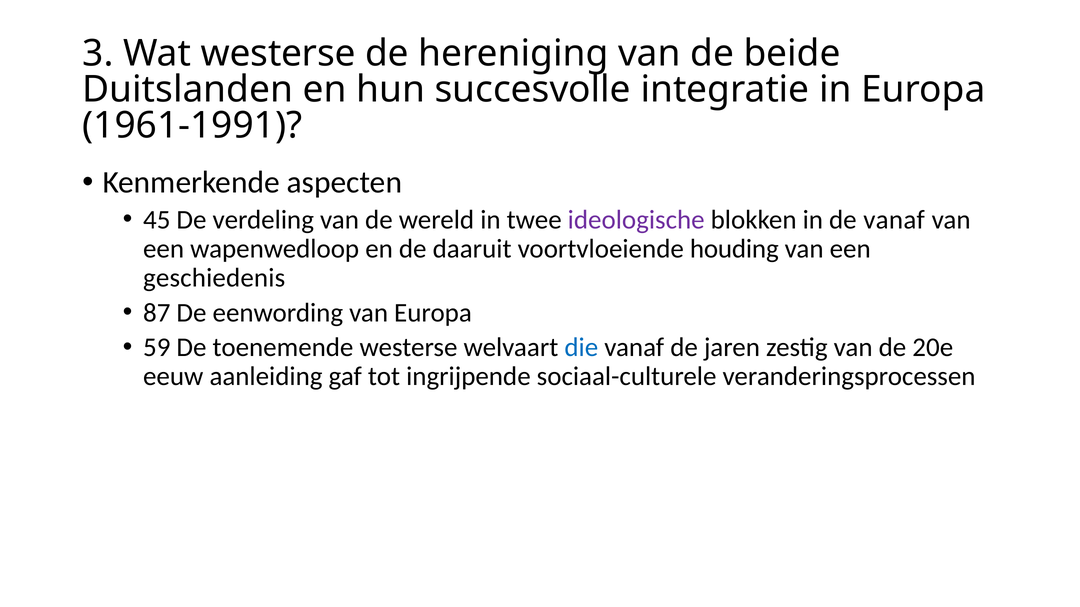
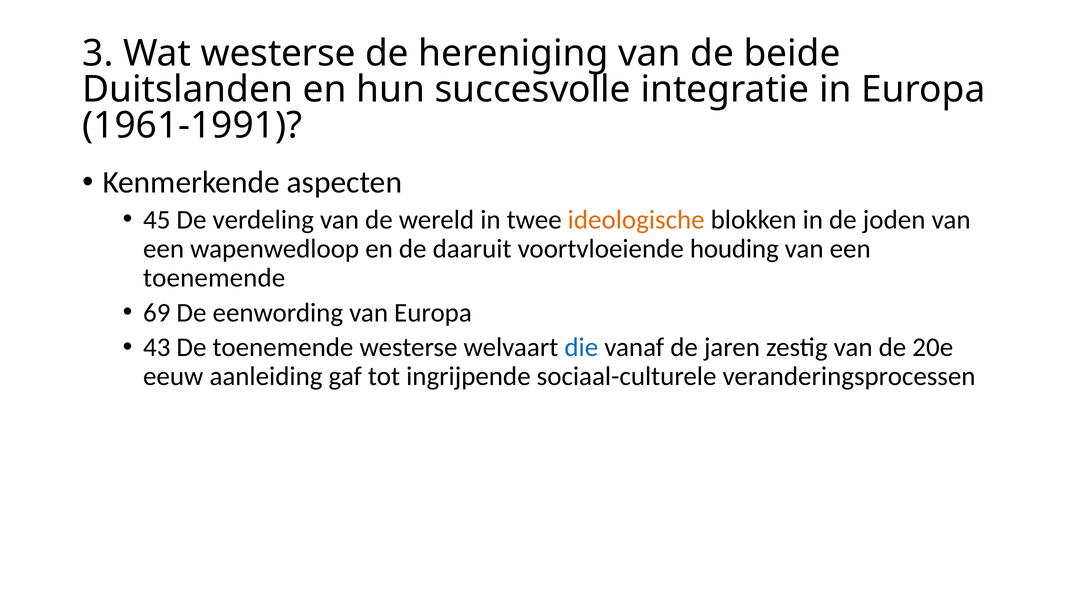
ideologische colour: purple -> orange
de vanaf: vanaf -> joden
geschiedenis at (214, 278): geschiedenis -> toenemende
87: 87 -> 69
59: 59 -> 43
